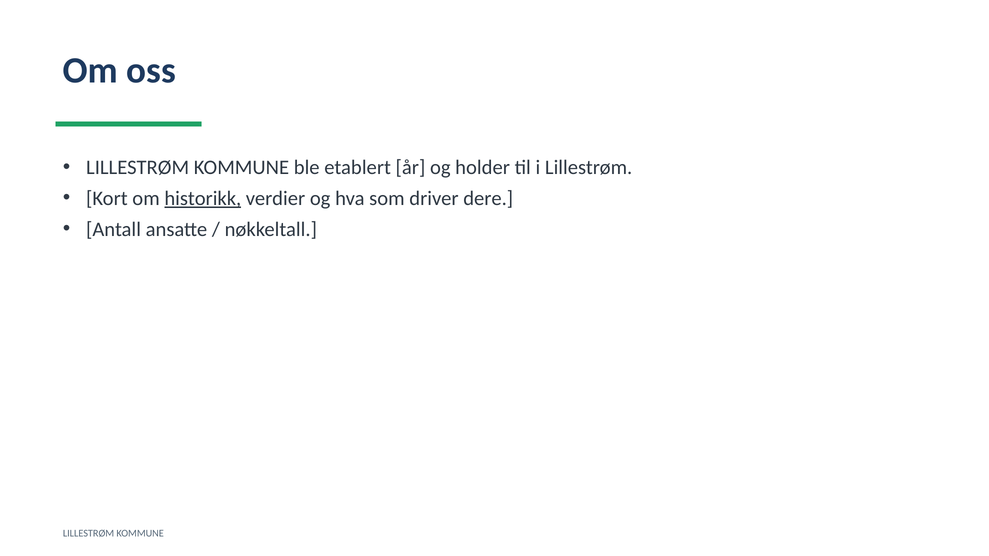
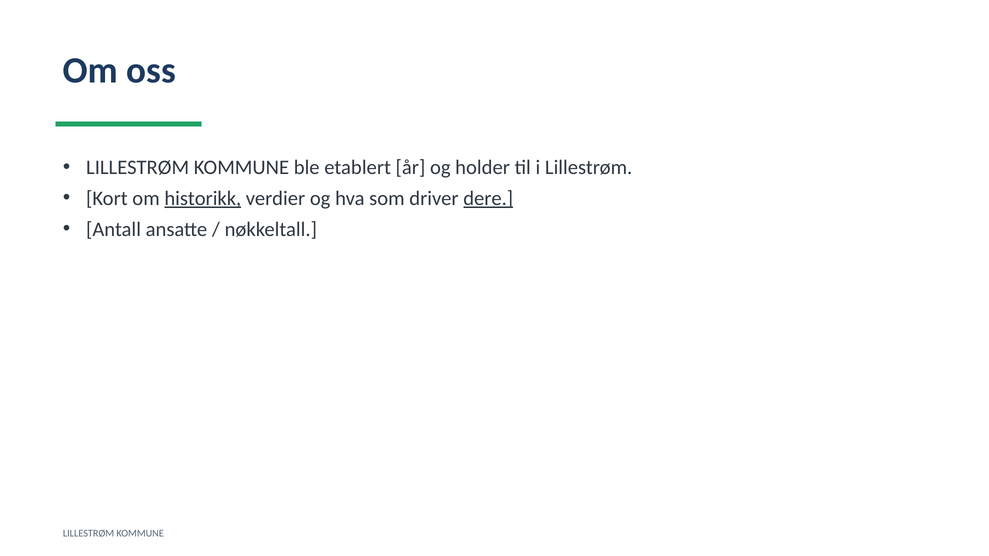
dere underline: none -> present
